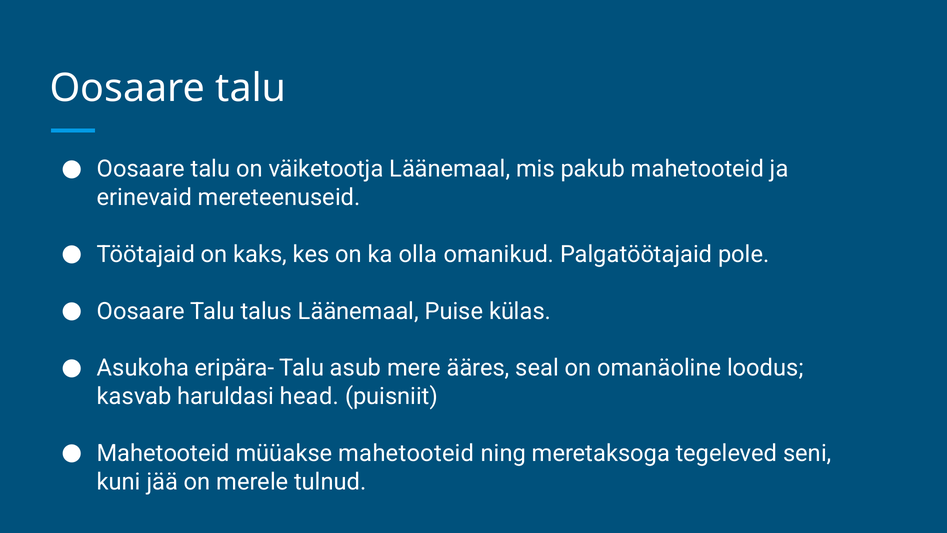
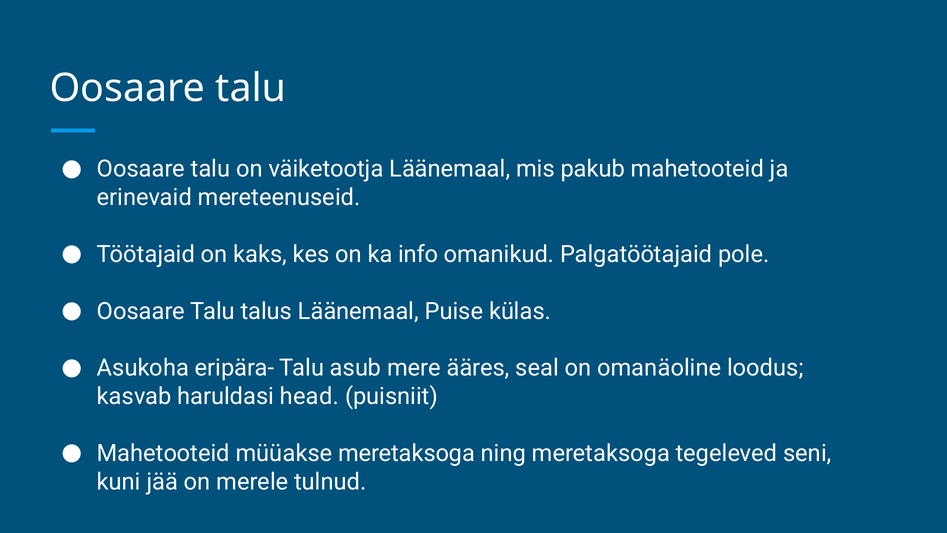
olla: olla -> info
müüakse mahetooteid: mahetooteid -> meretaksoga
